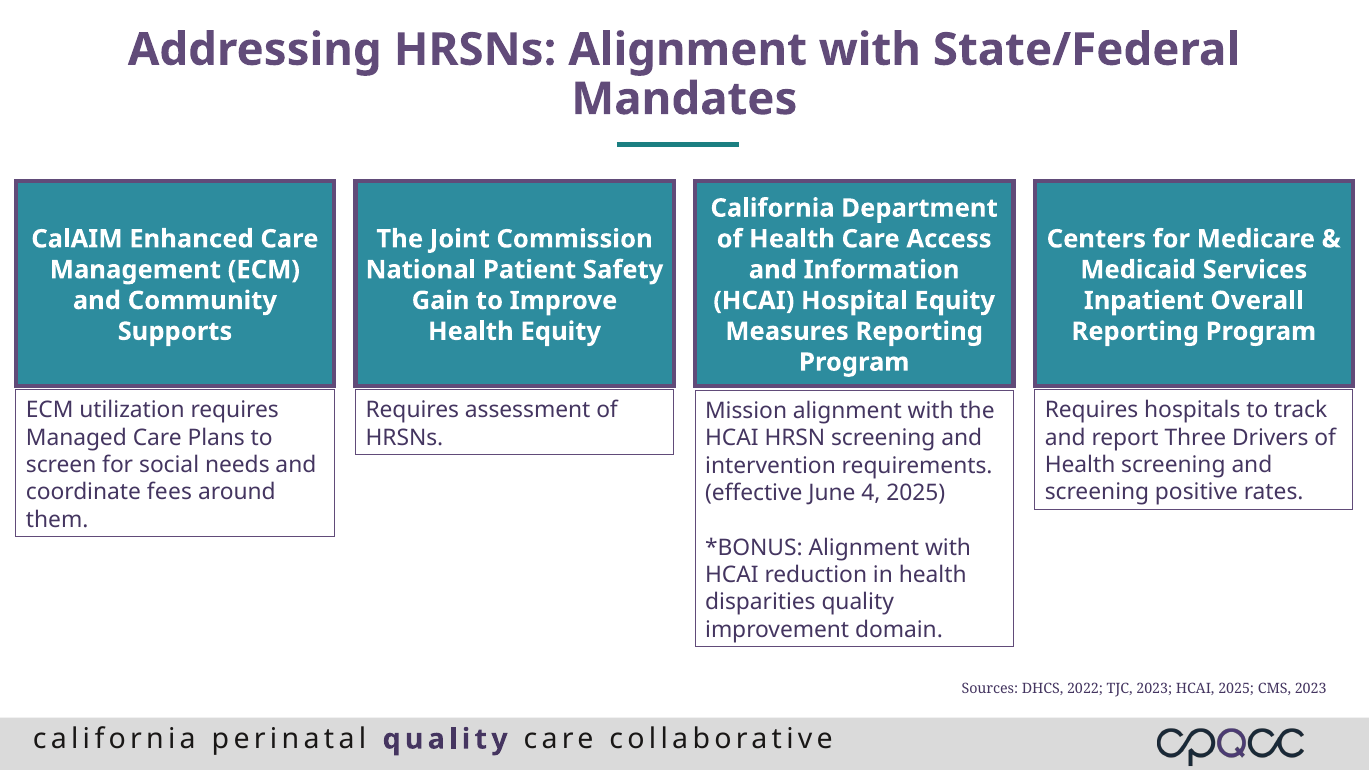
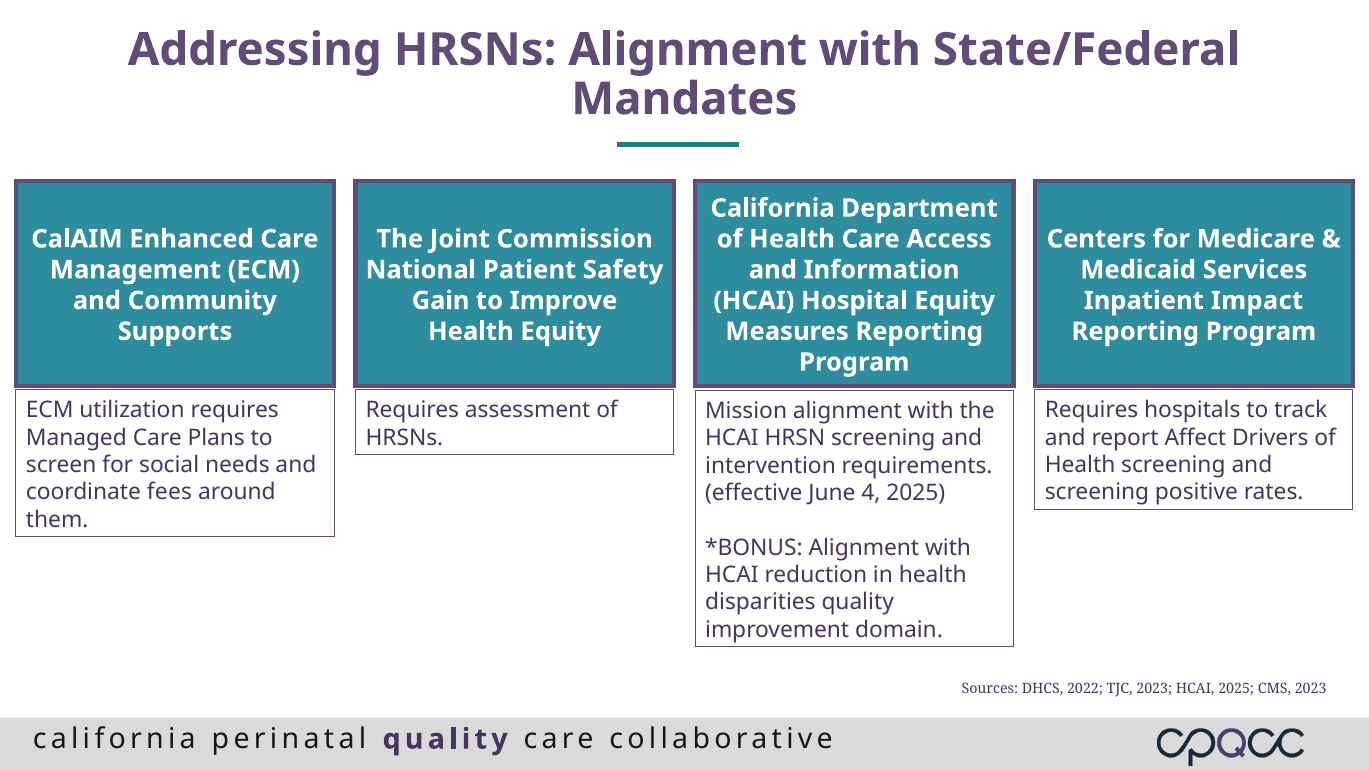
Overall: Overall -> Impact
Three: Three -> Affect
